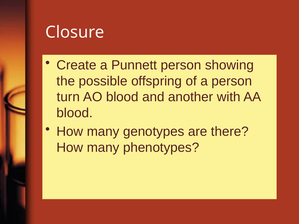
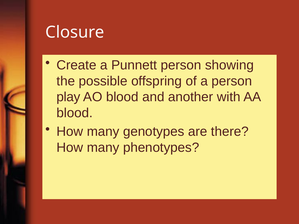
turn: turn -> play
